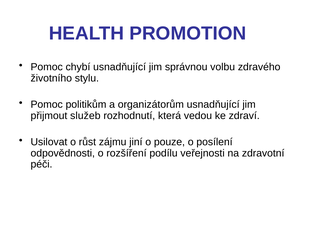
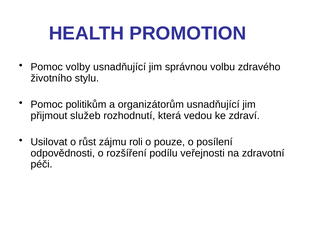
chybí: chybí -> volby
jiní: jiní -> roli
